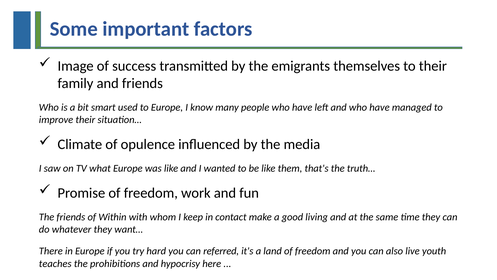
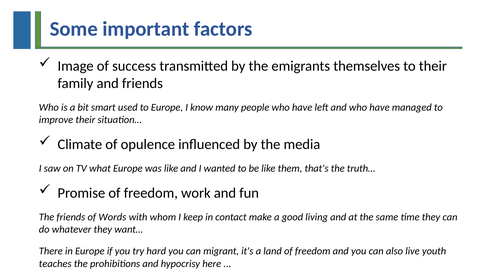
Within: Within -> Words
referred: referred -> migrant
